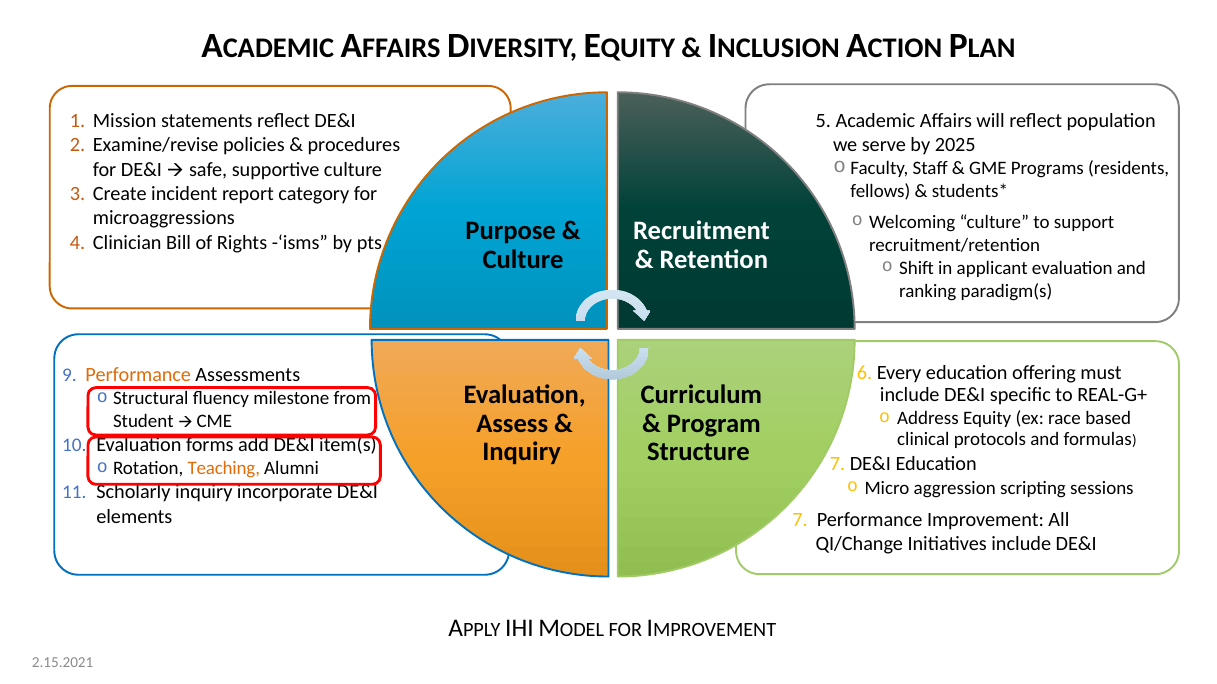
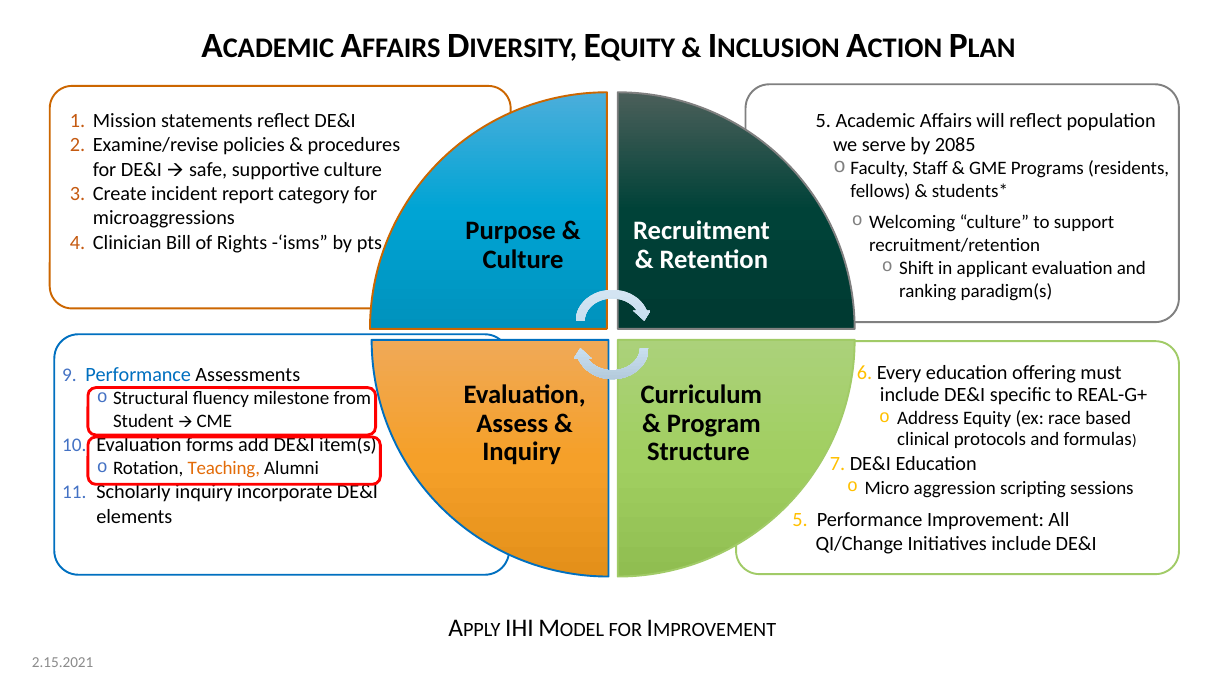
2025: 2025 -> 2085
Performance at (138, 376) colour: orange -> blue
elements 7: 7 -> 5
